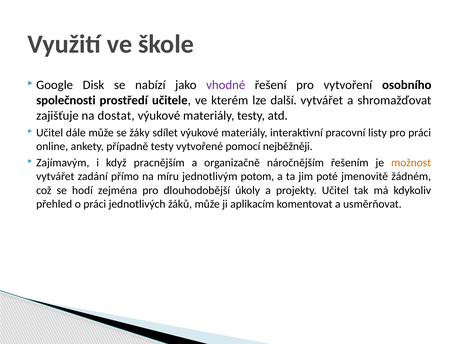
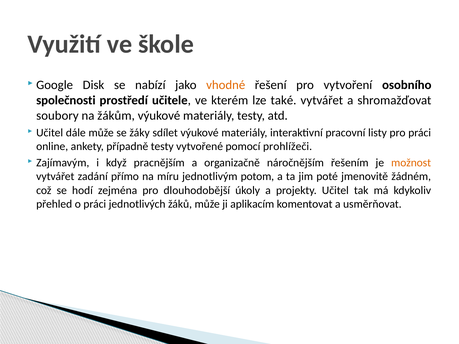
vhodné colour: purple -> orange
další: další -> také
zajišťuje: zajišťuje -> soubory
dostat: dostat -> žákům
nejběžněji: nejběžněji -> prohlížeči
